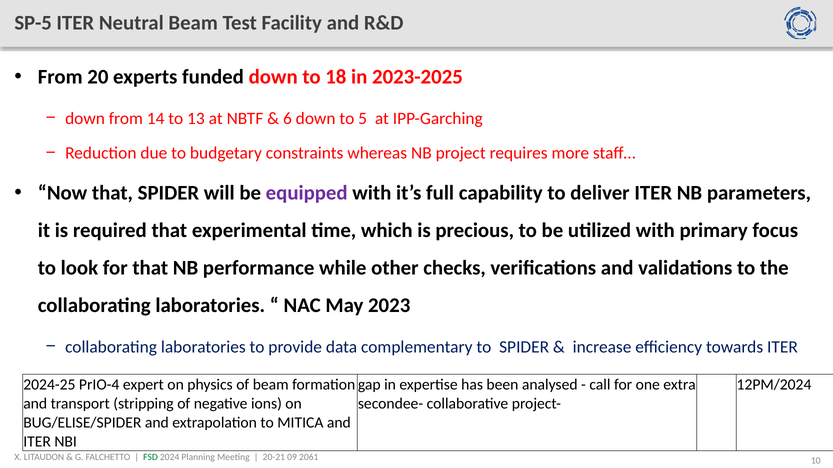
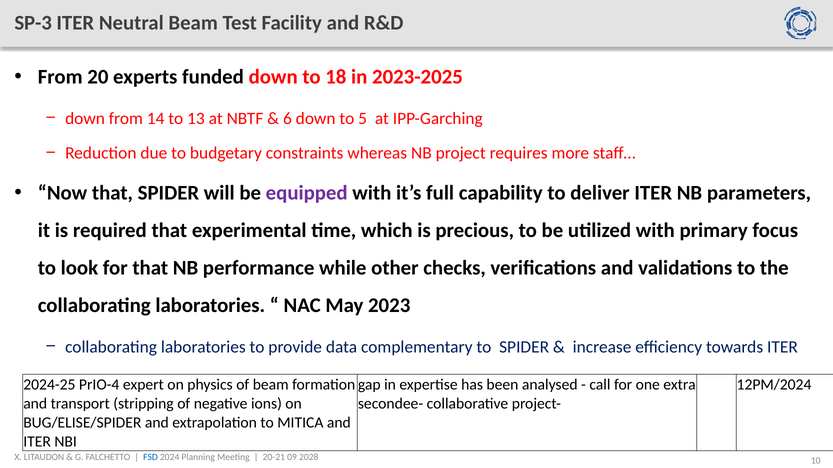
SP-5: SP-5 -> SP-3
FSD colour: green -> blue
2061: 2061 -> 2028
